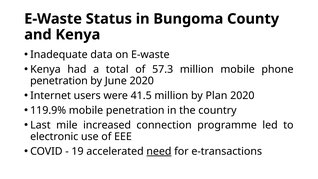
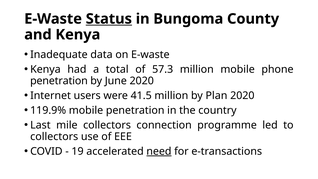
Status underline: none -> present
mile increased: increased -> collectors
electronic at (54, 136): electronic -> collectors
